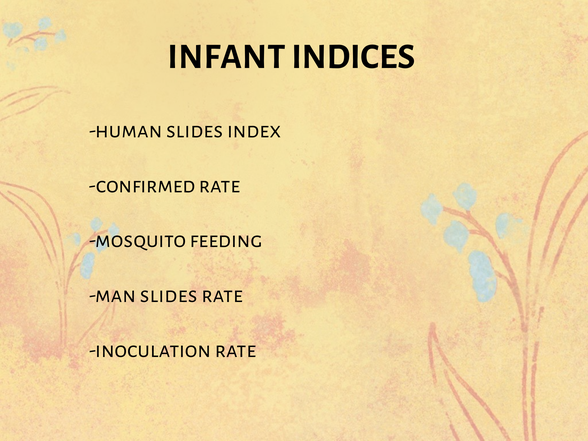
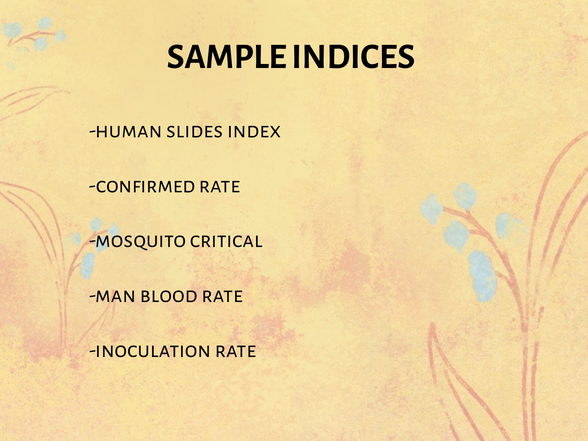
INFANT: INFANT -> SAMPLE
feeding: feeding -> critical
man slides: slides -> blood
